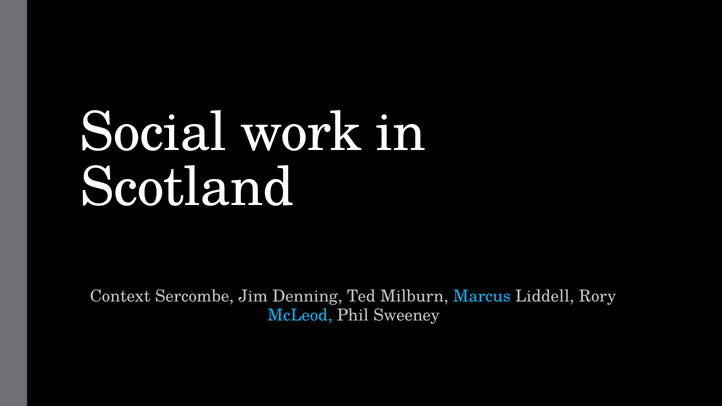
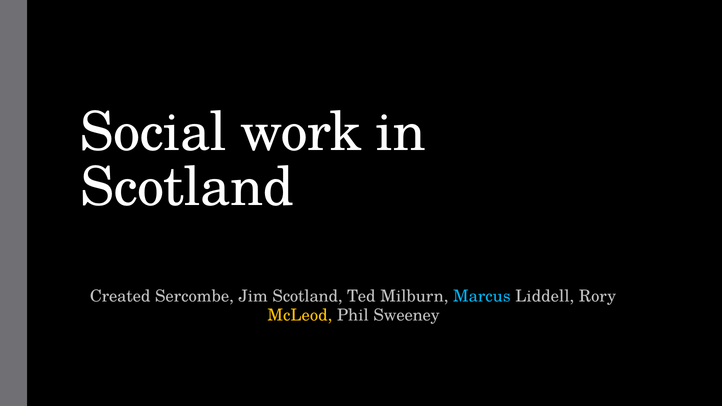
Context: Context -> Created
Jim Denning: Denning -> Scotland
McLeod colour: light blue -> yellow
